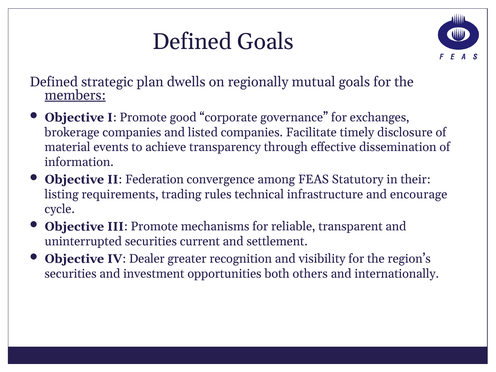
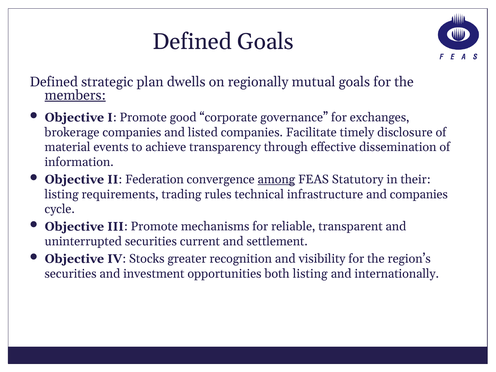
among underline: none -> present
and encourage: encourage -> companies
Dealer: Dealer -> Stocks
both others: others -> listing
